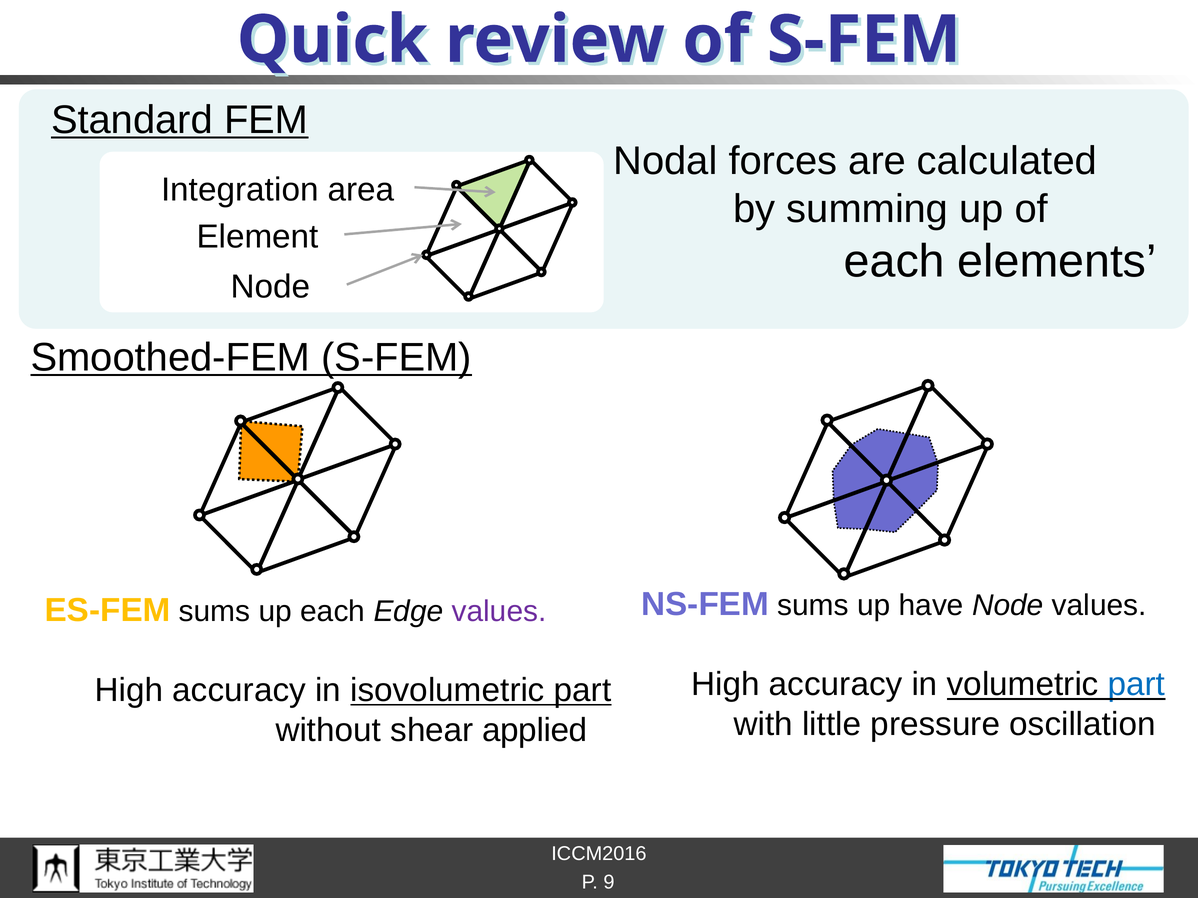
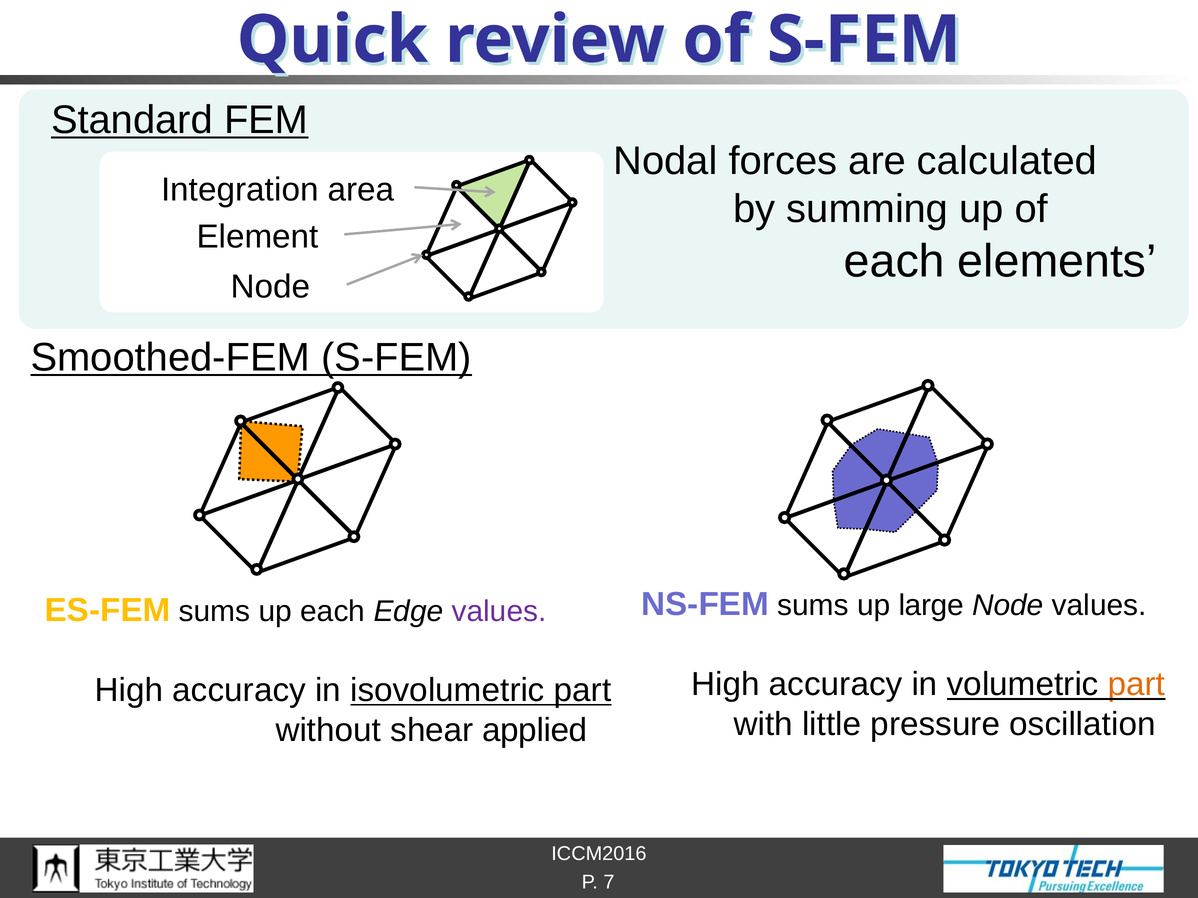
have: have -> large
part at (1137, 685) colour: blue -> orange
9: 9 -> 7
